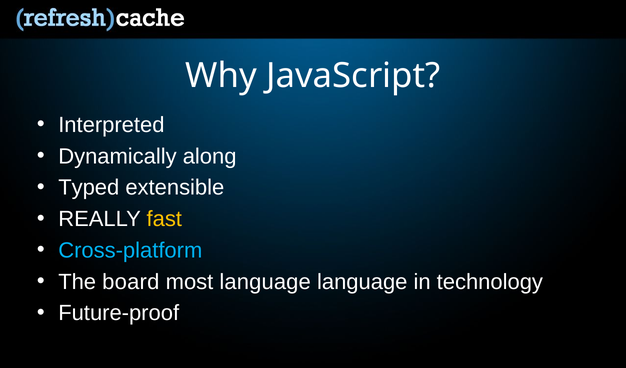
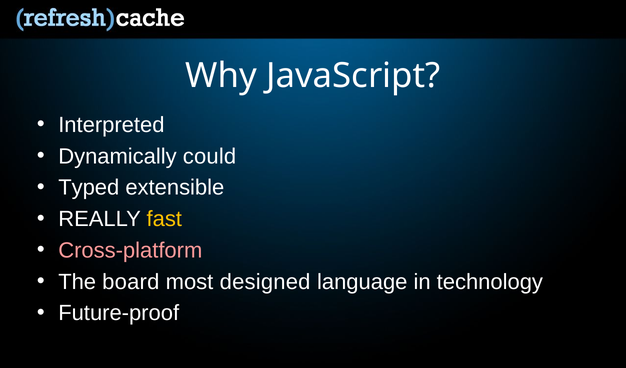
along: along -> could
Cross-platform colour: light blue -> pink
most language: language -> designed
